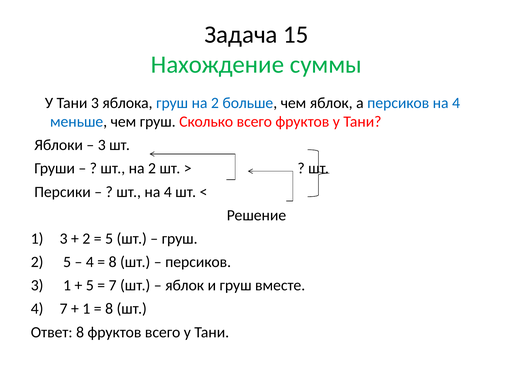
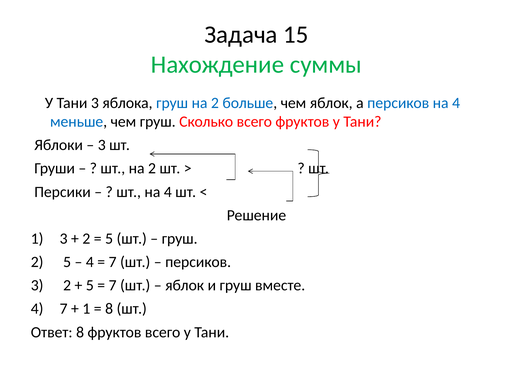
8 at (113, 262): 8 -> 7
3 1: 1 -> 2
